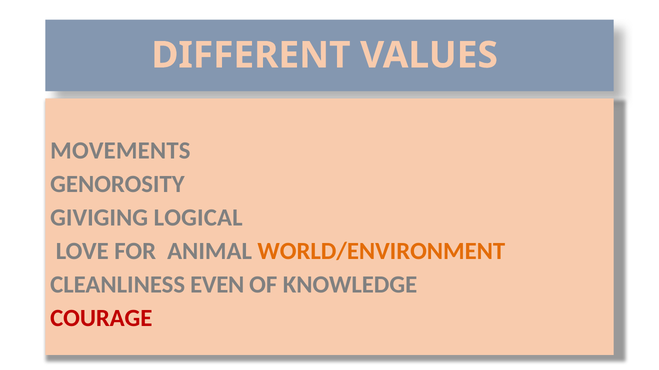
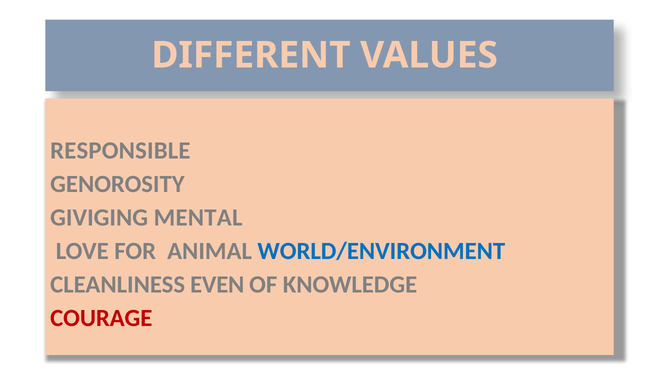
MOVEMENTS: MOVEMENTS -> RESPONSIBLE
LOGICAL: LOGICAL -> MENTAL
WORLD/ENVIRONMENT colour: orange -> blue
